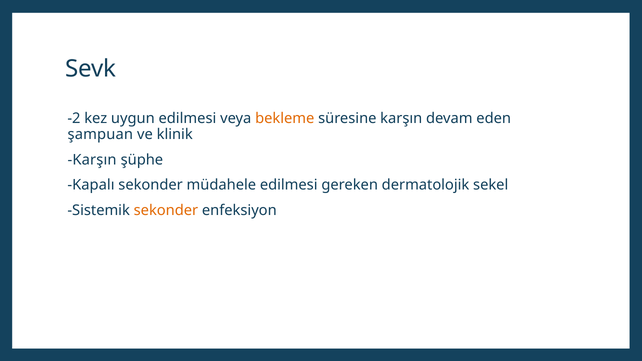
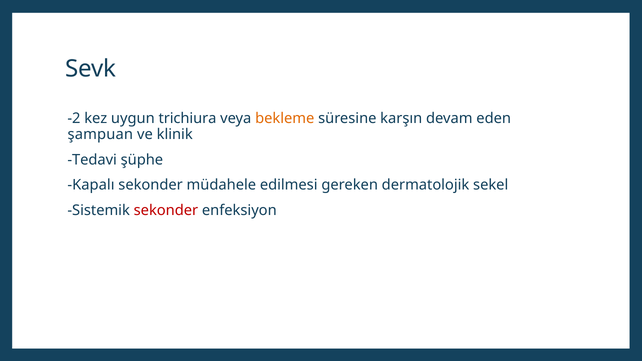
uygun edilmesi: edilmesi -> trichiura
Karşın at (92, 160): Karşın -> Tedavi
sekonder at (166, 210) colour: orange -> red
